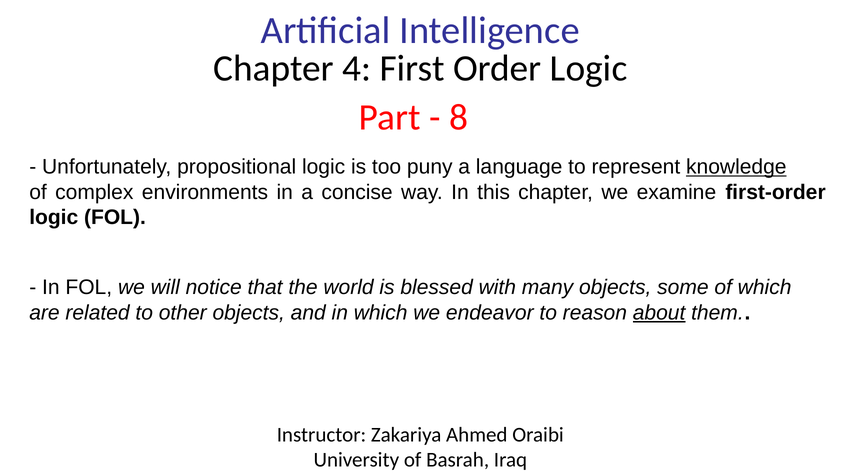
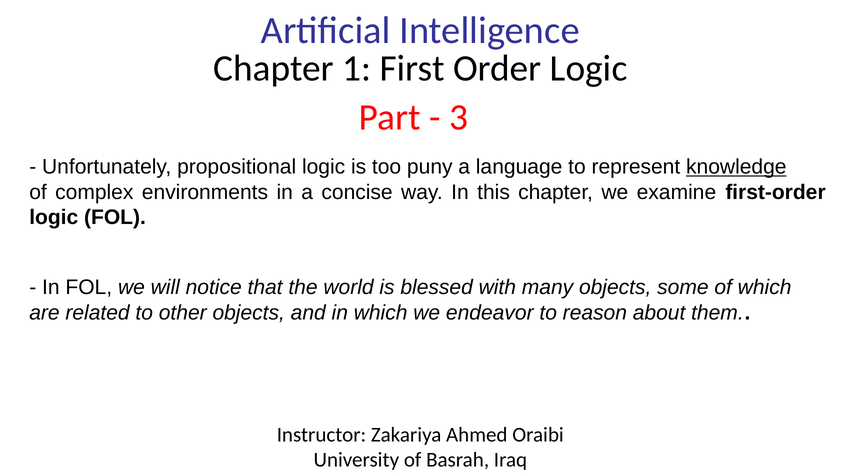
4: 4 -> 1
8: 8 -> 3
about underline: present -> none
